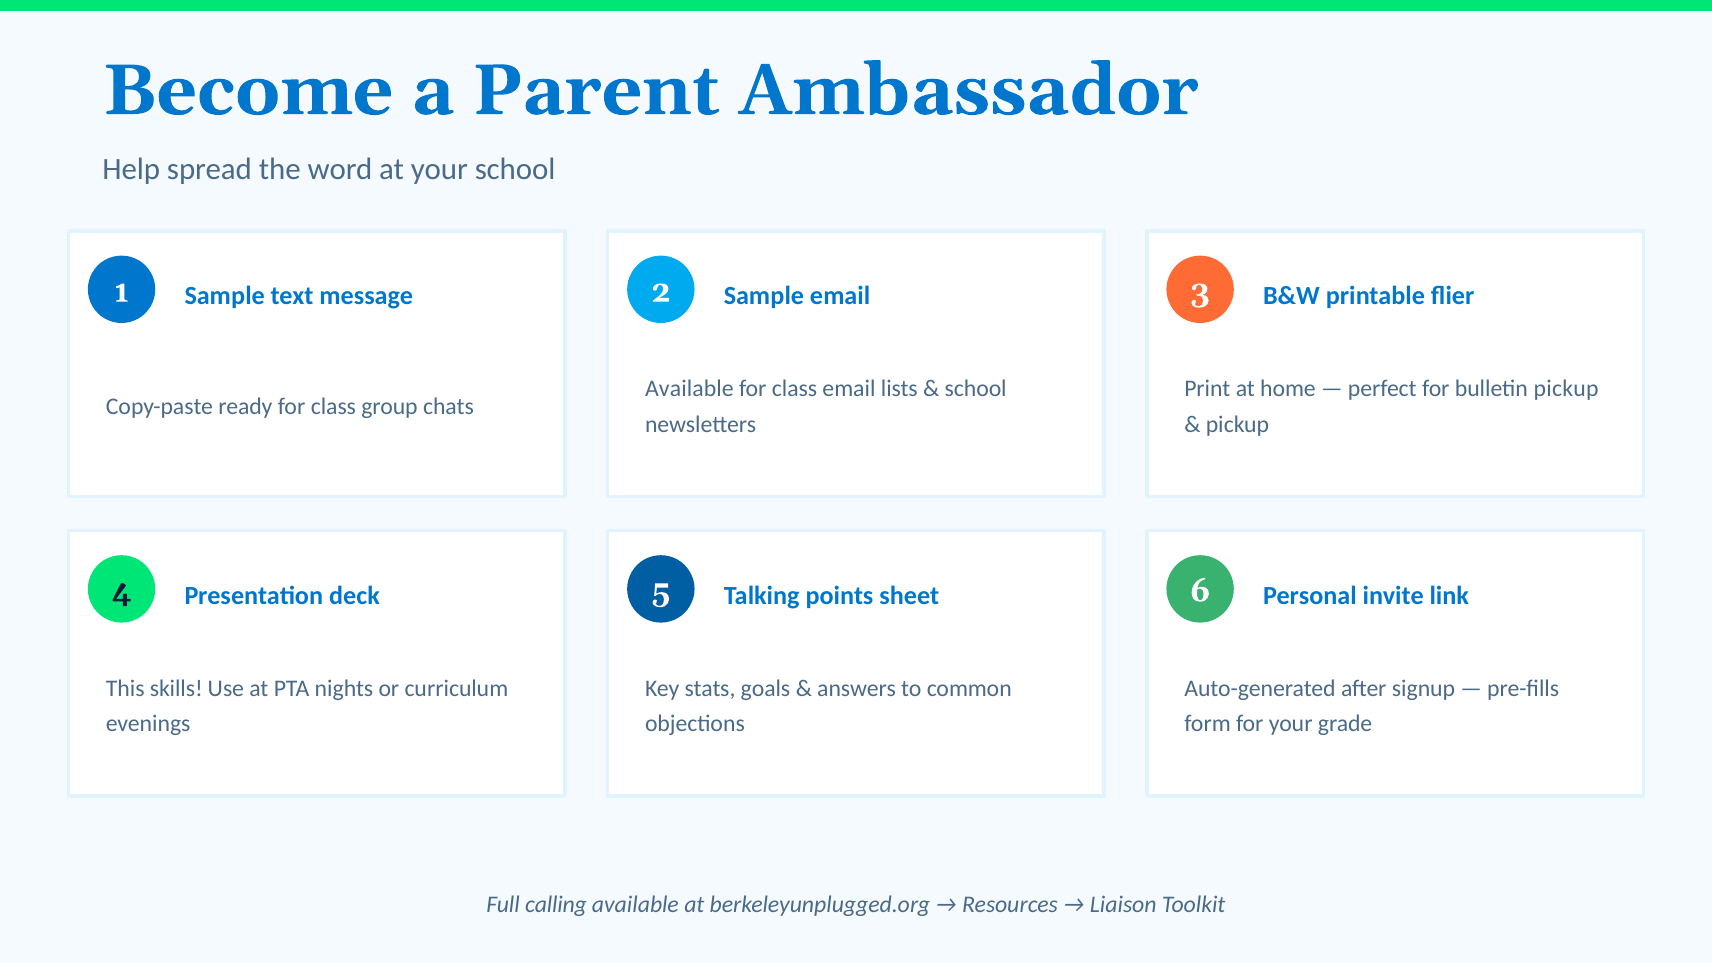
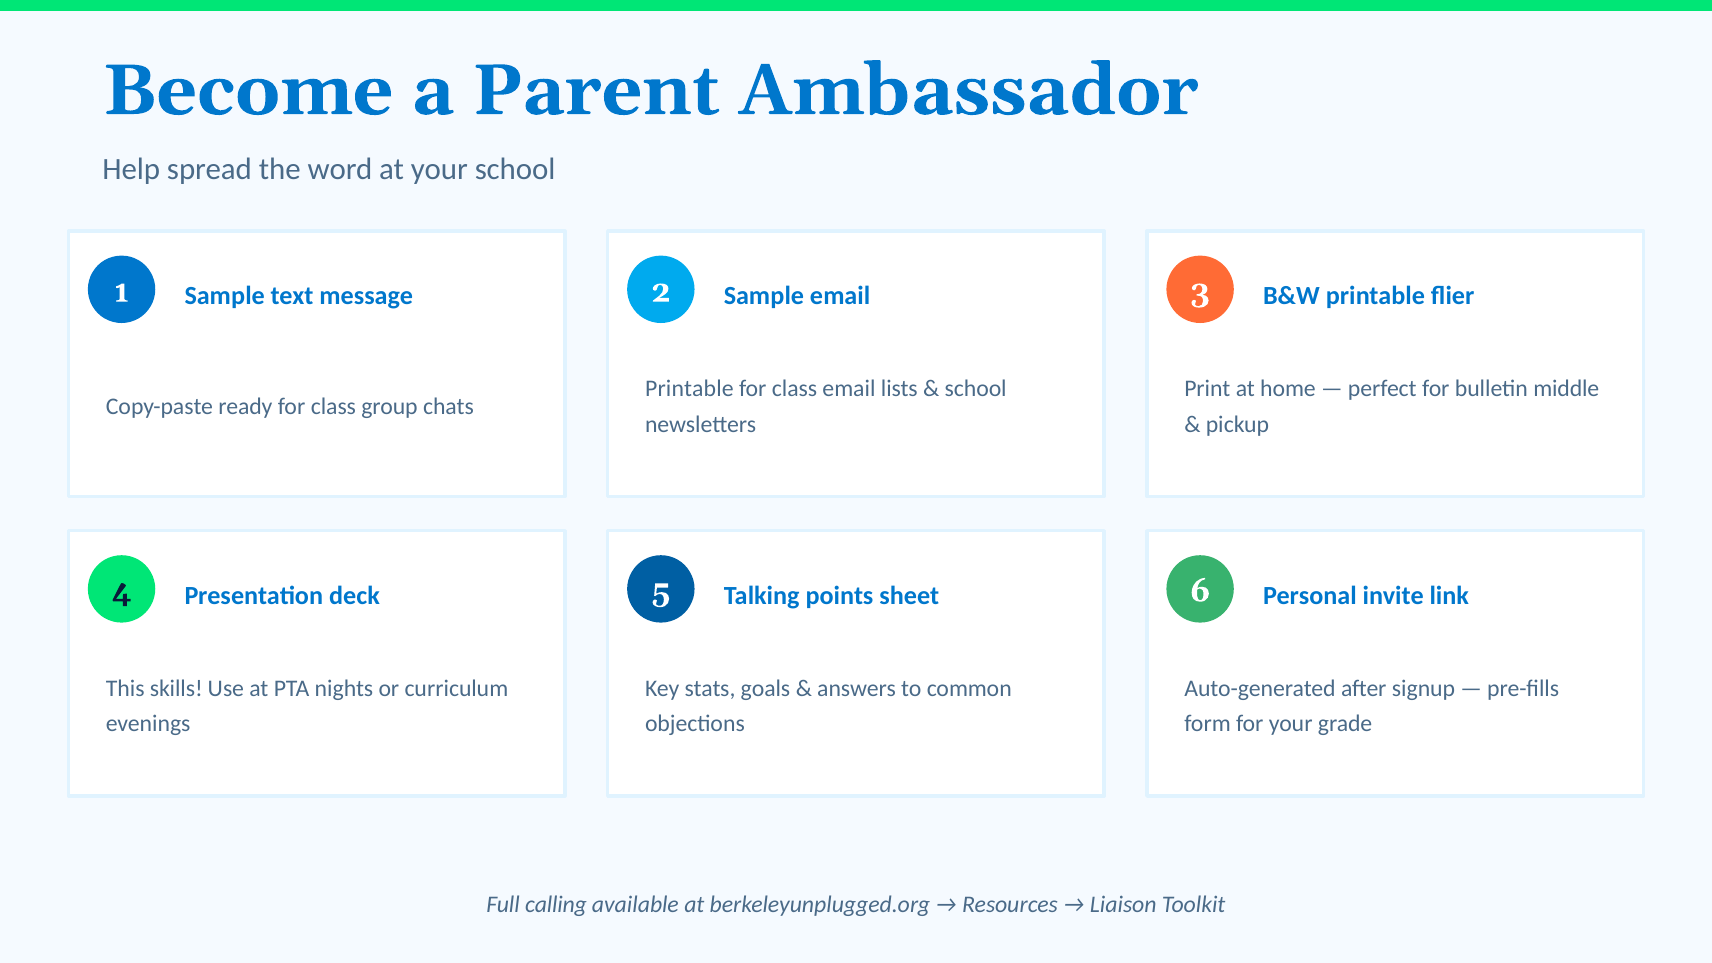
Available at (689, 389): Available -> Printable
bulletin pickup: pickup -> middle
